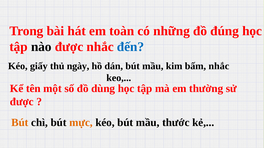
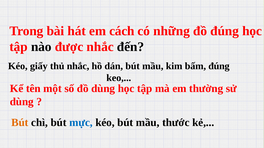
toàn: toàn -> cách
đến colour: blue -> black
thủ ngày: ngày -> nhắc
bấm nhắc: nhắc -> đúng
được at (22, 102): được -> dùng
mực colour: orange -> blue
